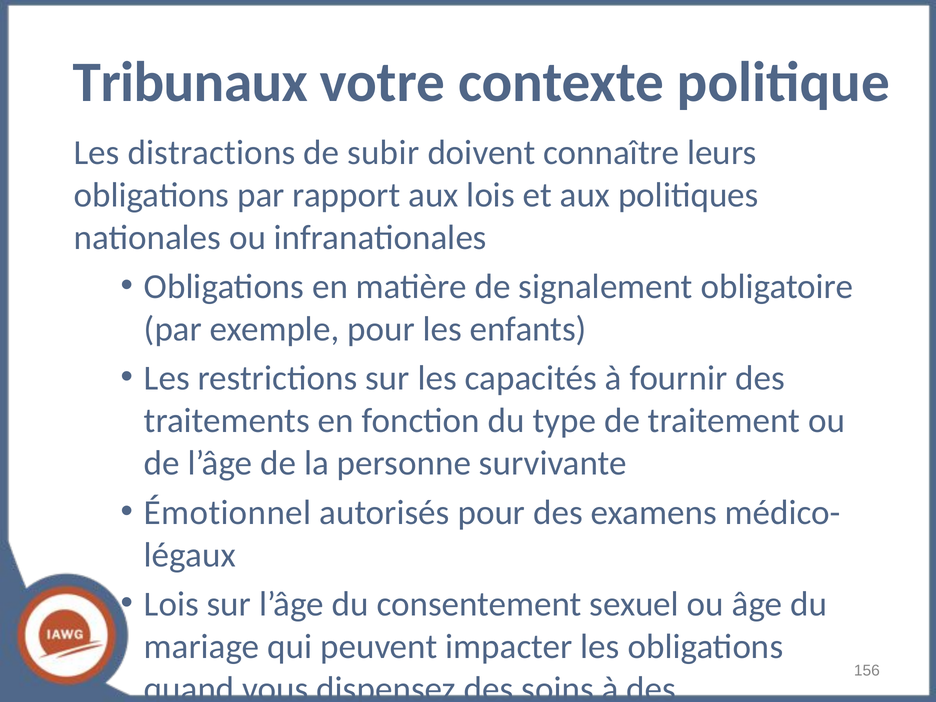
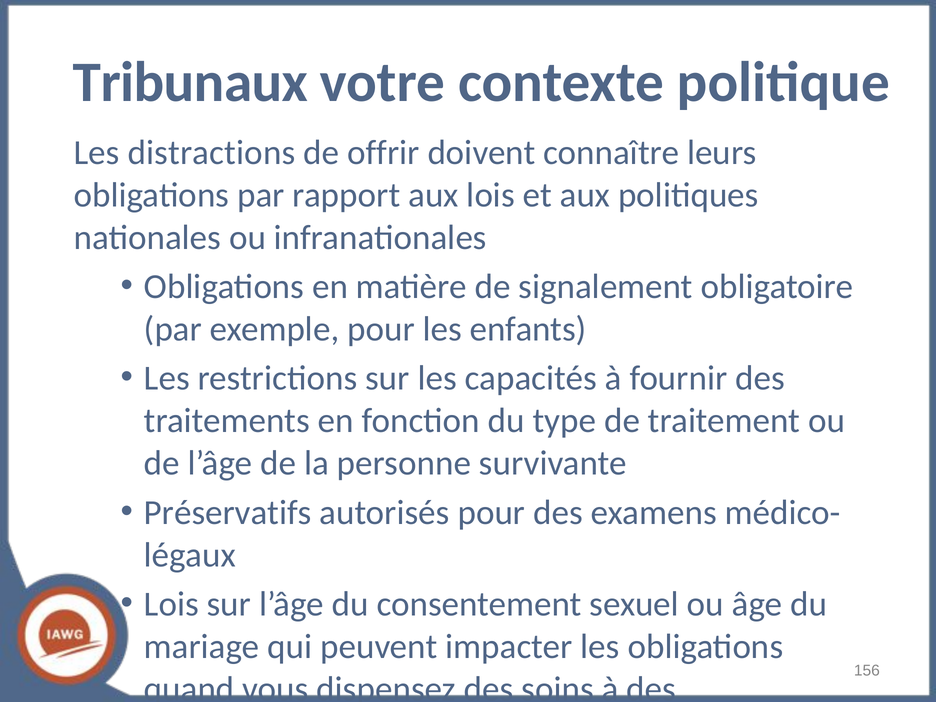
subir: subir -> offrir
Émotionnel: Émotionnel -> Préservatifs
